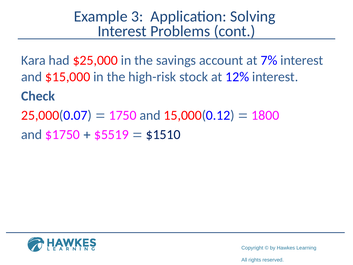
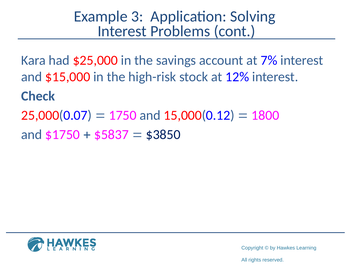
$5519: $5519 -> $5837
$1510: $1510 -> $3850
